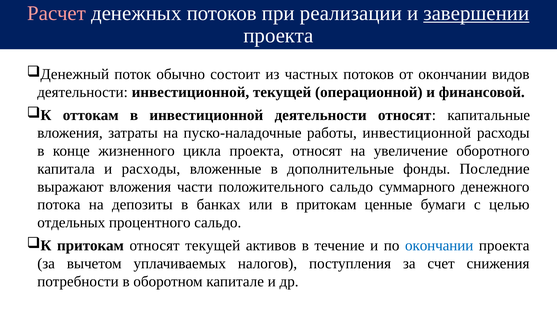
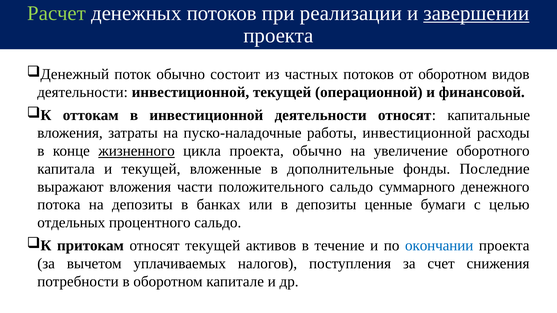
Расчет colour: pink -> light green
от окончании: окончании -> оборотном
жизненного underline: none -> present
проекта относят: относят -> обычно
и расходы: расходы -> текущей
в притокам: притокам -> депозиты
